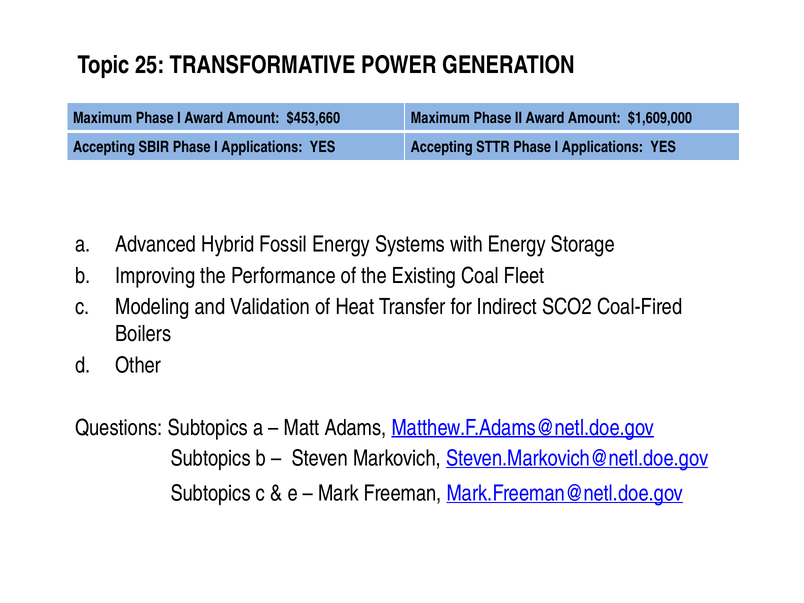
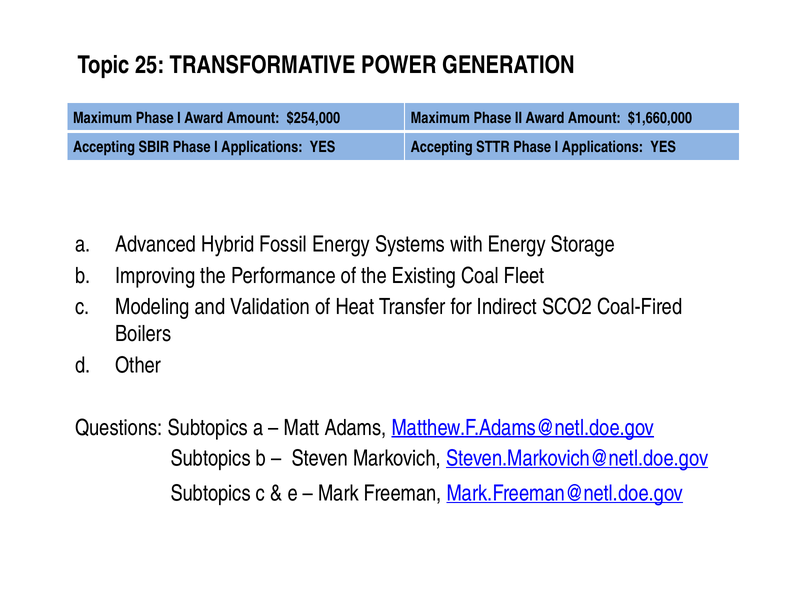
$453,660: $453,660 -> $254,000
$1,609,000: $1,609,000 -> $1,660,000
